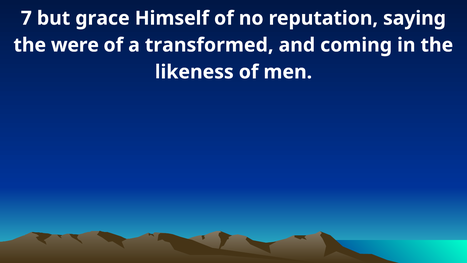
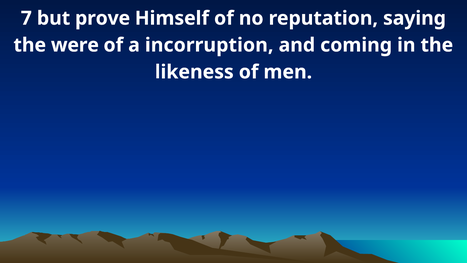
grace: grace -> prove
transformed: transformed -> incorruption
